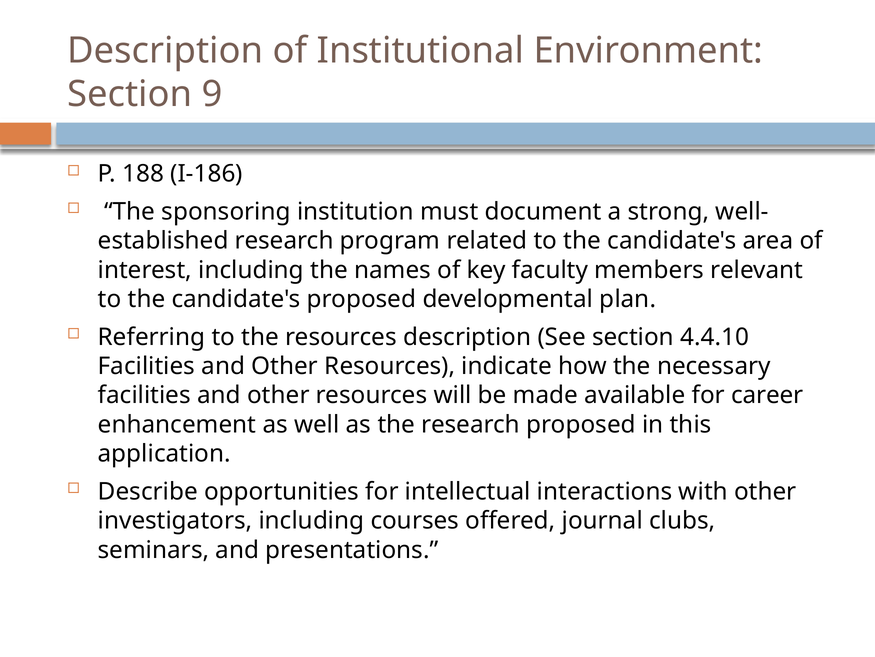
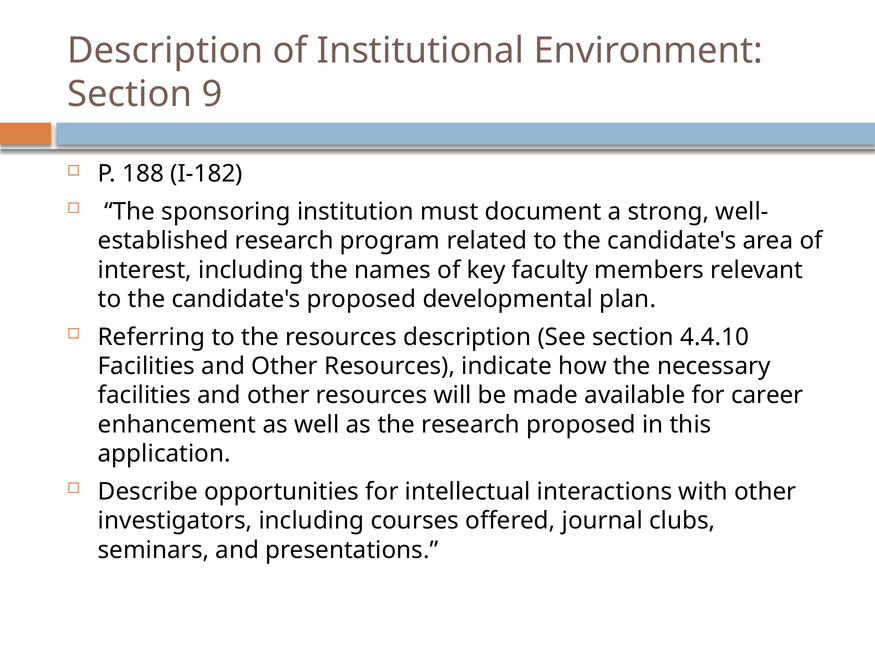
I-186: I-186 -> I-182
